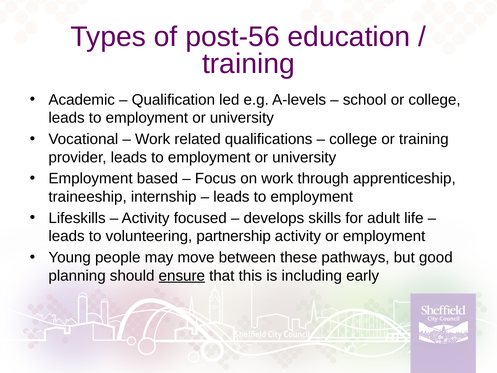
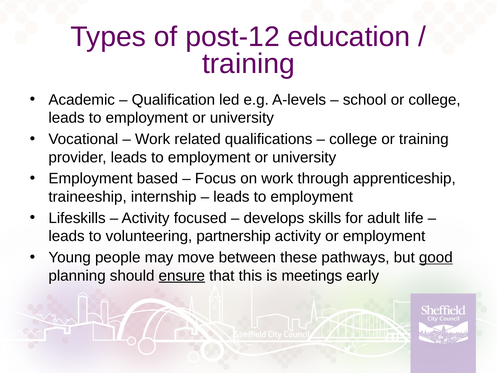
post-56: post-56 -> post-12
good underline: none -> present
including: including -> meetings
